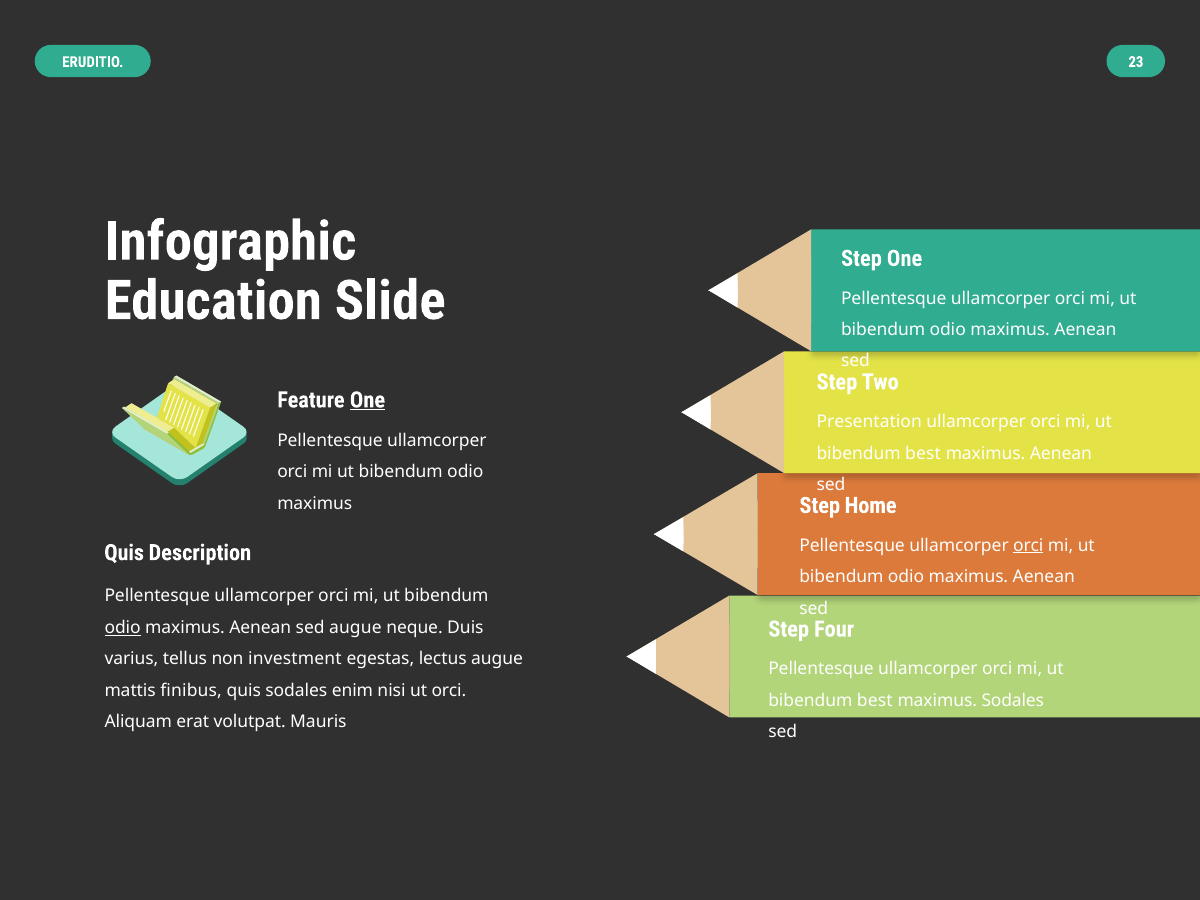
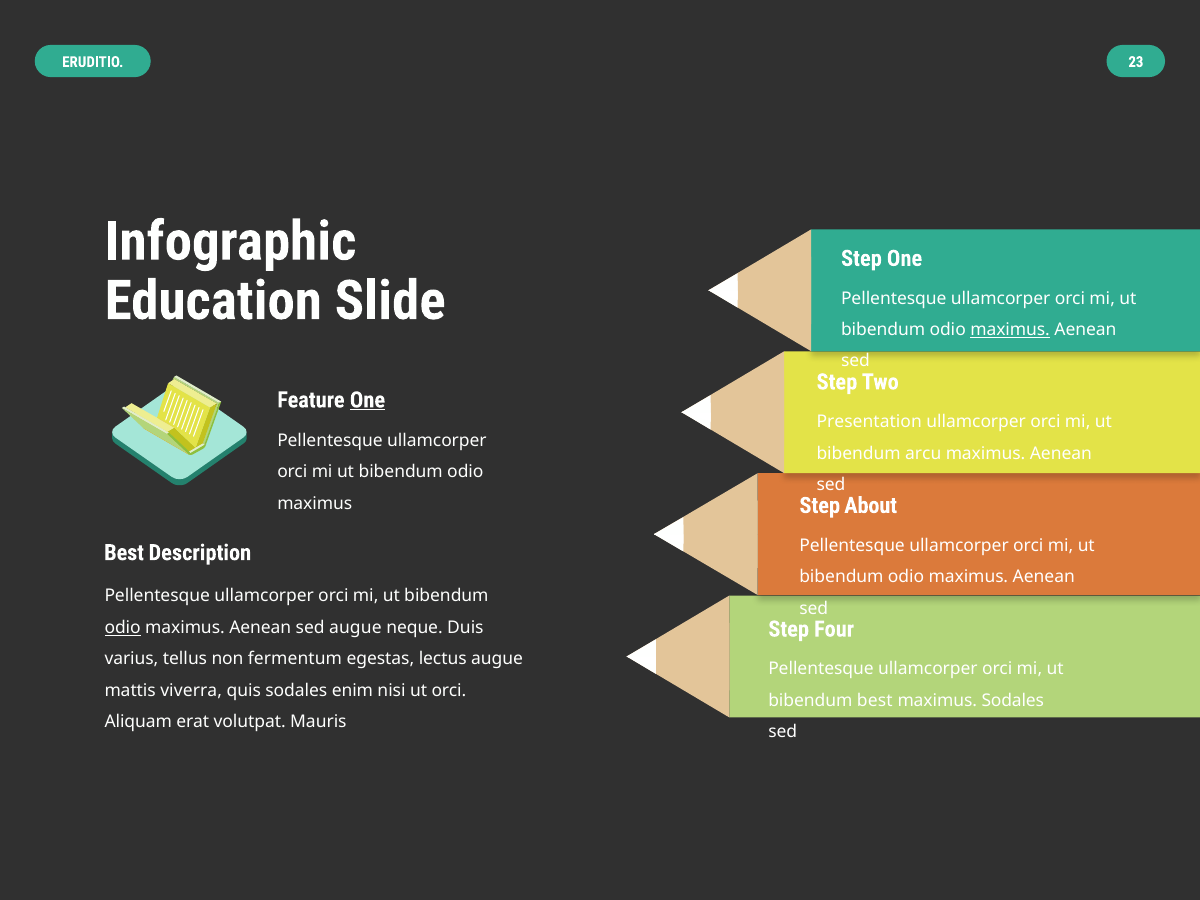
maximus at (1010, 330) underline: none -> present
best at (923, 453): best -> arcu
Home: Home -> About
orci at (1028, 545) underline: present -> none
Quis at (124, 553): Quis -> Best
investment: investment -> fermentum
finibus: finibus -> viverra
